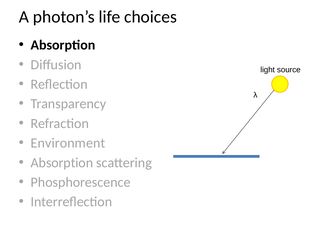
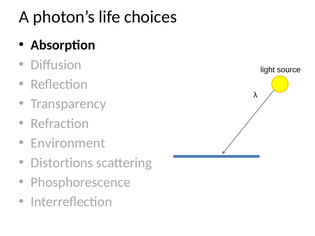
Absorption at (62, 163): Absorption -> Distortions
